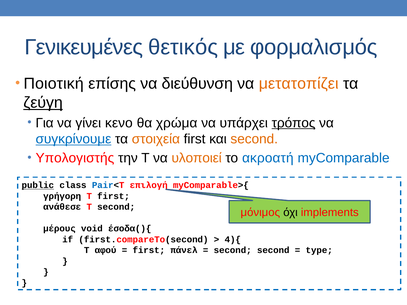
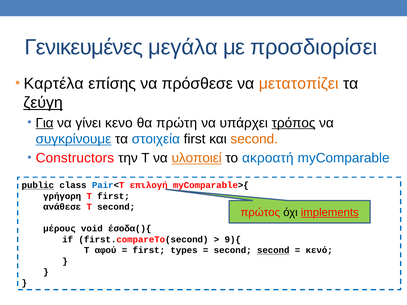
θετικός: θετικός -> μεγάλα
φορμαλισμός: φορμαλισμός -> προσδιορίσει
Ποιοτική: Ποιοτική -> Καρτέλα
διεύθυνση: διεύθυνση -> πρόσθεσε
Για underline: none -> present
χρώμα: χρώμα -> πρώτη
στοιχεία colour: orange -> blue
Υπολογιστής: Υπολογιστής -> Constructors
υλοποιεί underline: none -> present
μόνιμος: μόνιμος -> πρώτος
implements underline: none -> present
4){: 4){ -> 9){
πάνελ: πάνελ -> types
second at (273, 250) underline: none -> present
type: type -> κενό
